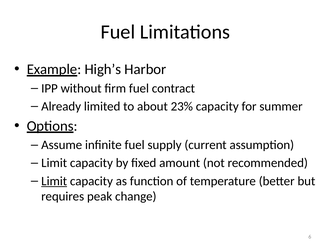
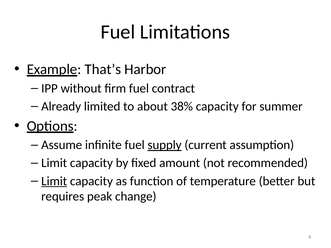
High’s: High’s -> That’s
23%: 23% -> 38%
supply underline: none -> present
